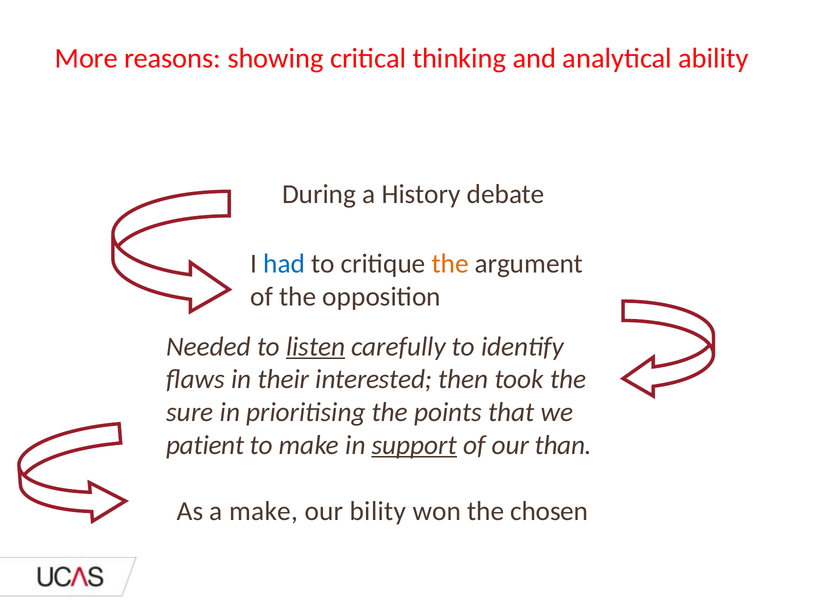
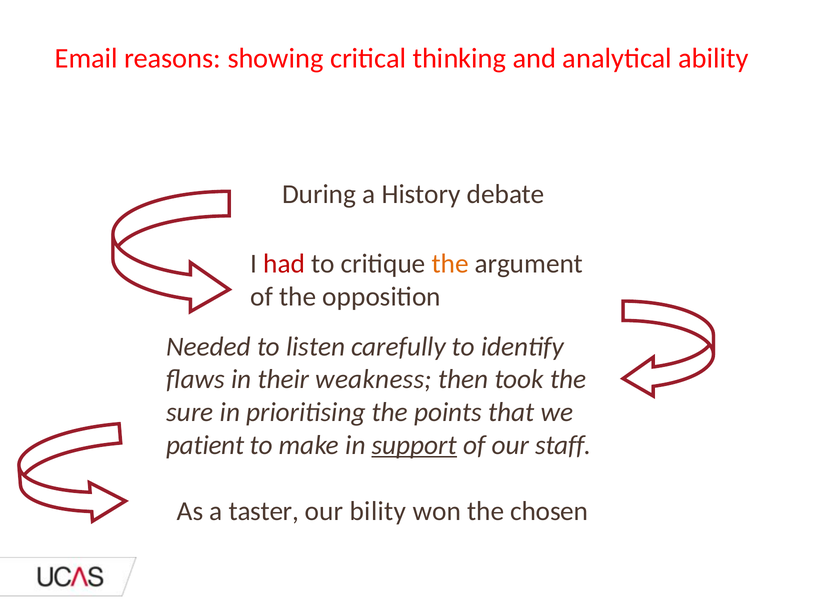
More: More -> Email
had colour: blue -> red
listen underline: present -> none
interested: interested -> weakness
than: than -> staff
a make: make -> taster
